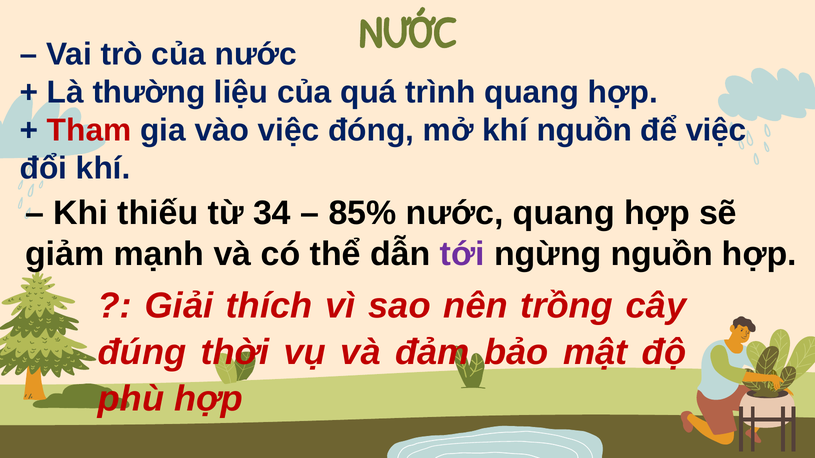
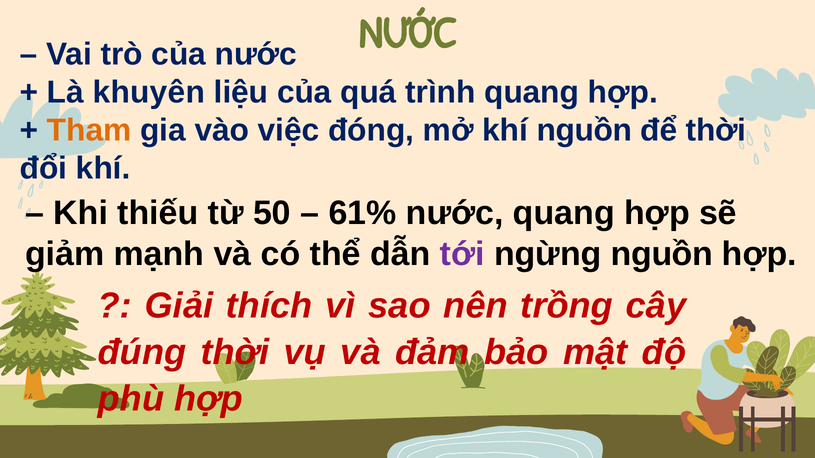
thường: thường -> khuyên
Tham colour: red -> orange
để việc: việc -> thời
34: 34 -> 50
85%: 85% -> 61%
